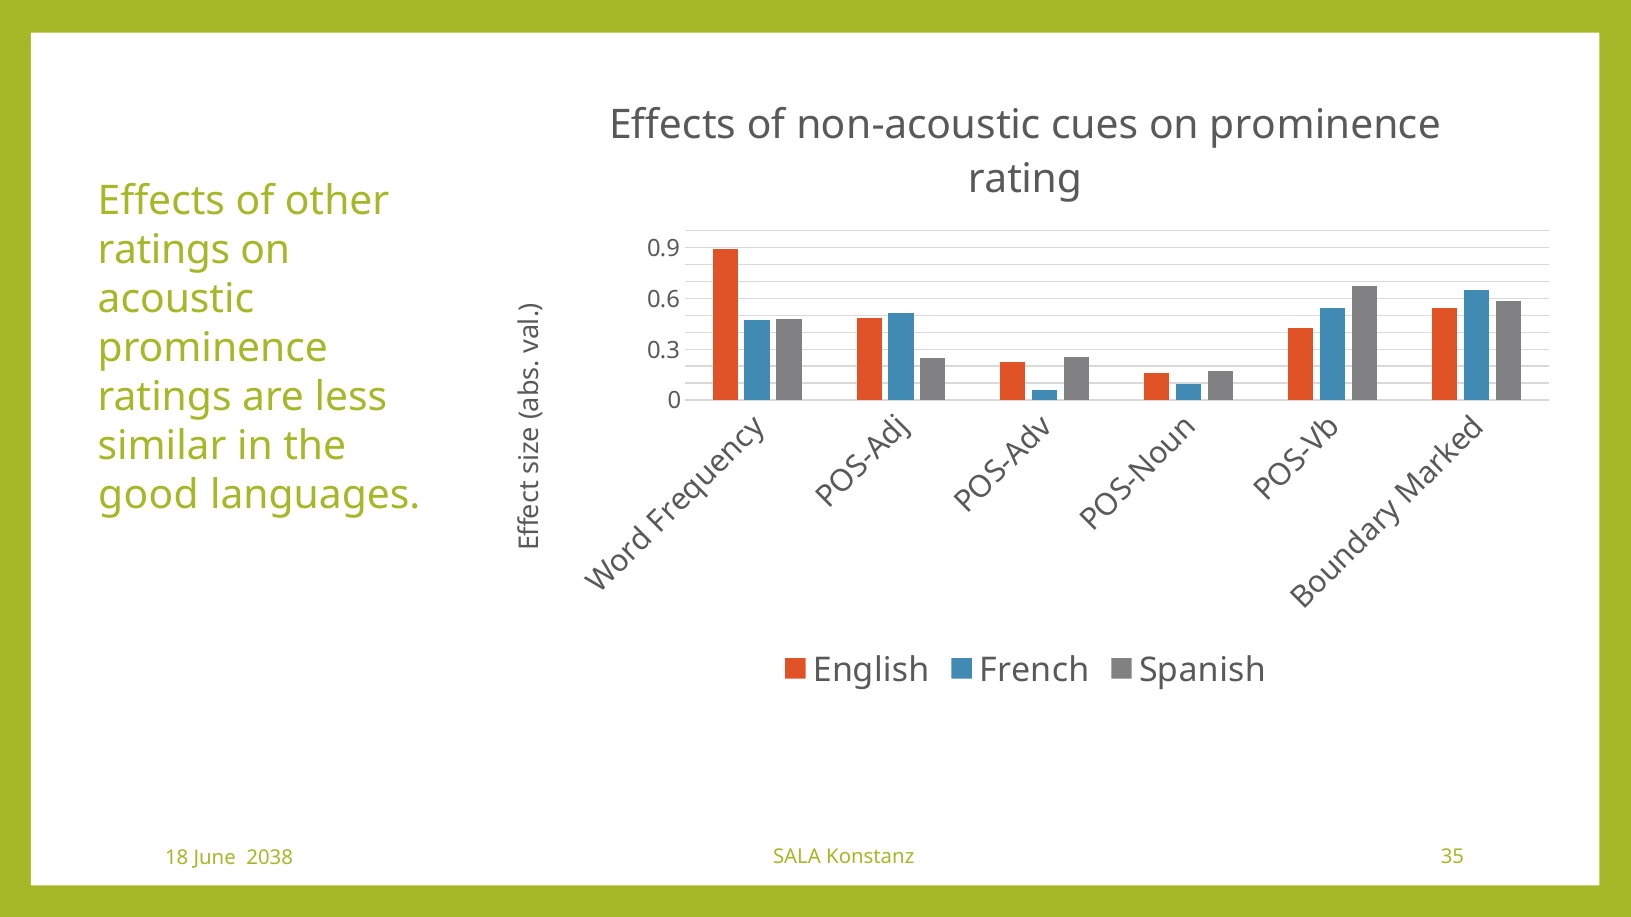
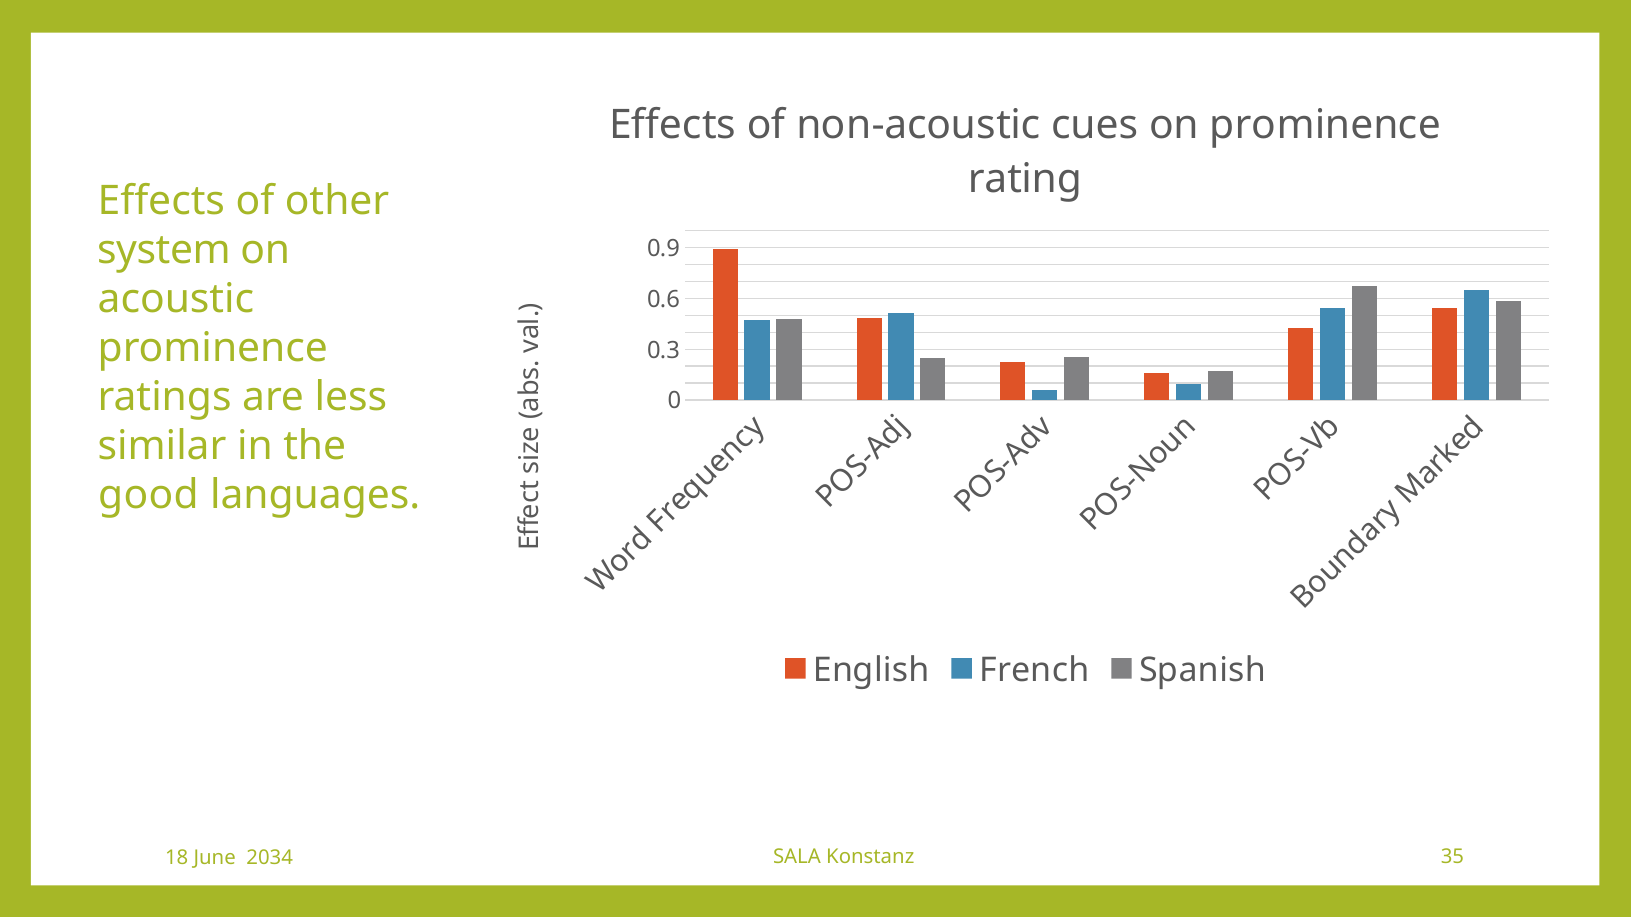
ratings at (164, 250): ratings -> system
2038: 2038 -> 2034
